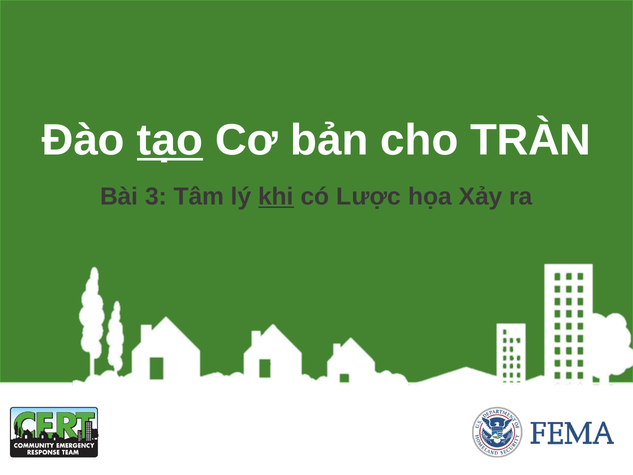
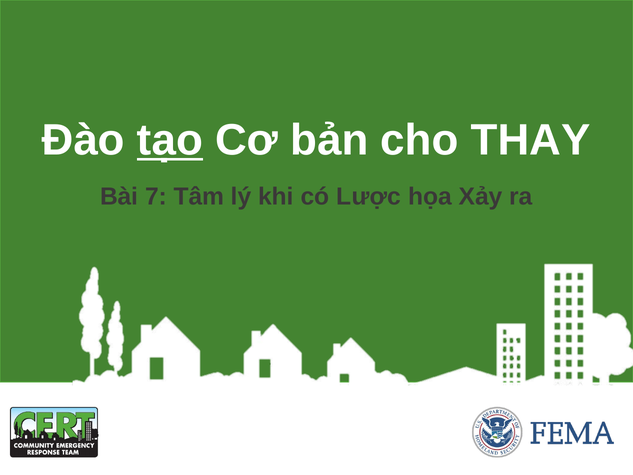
TRÀN: TRÀN -> THAY
3: 3 -> 7
khi underline: present -> none
